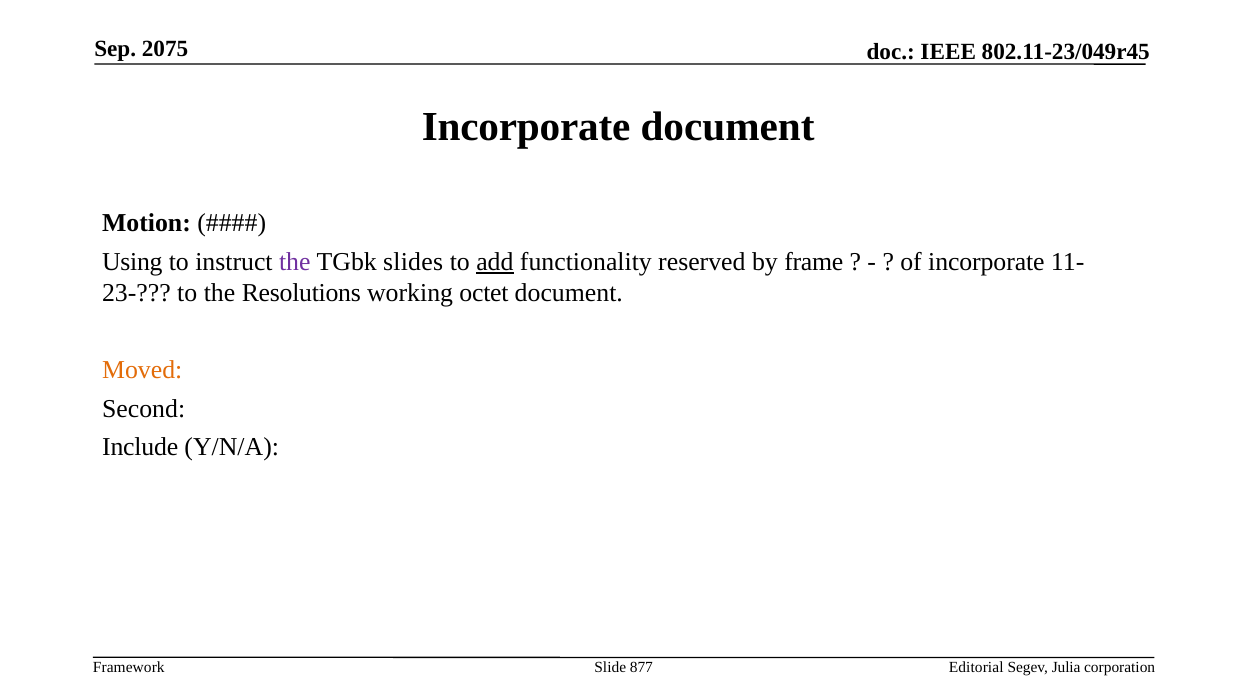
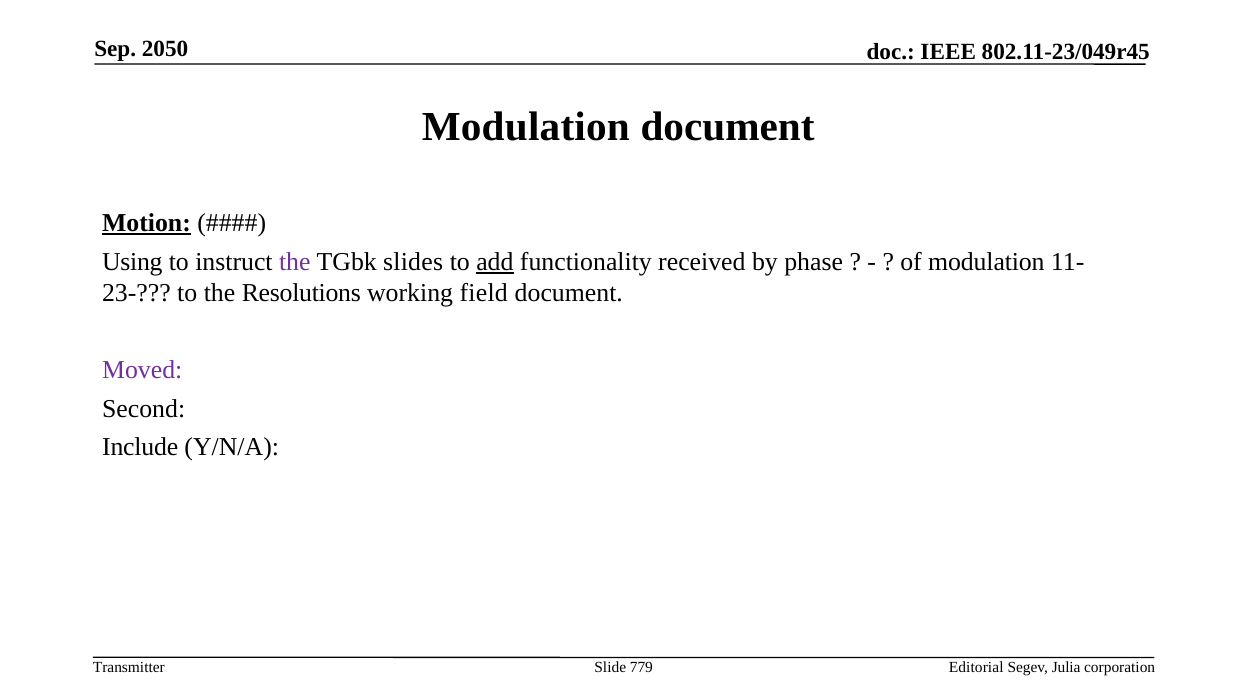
2075: 2075 -> 2050
Incorporate at (526, 126): Incorporate -> Modulation
Motion underline: none -> present
reserved: reserved -> received
frame: frame -> phase
of incorporate: incorporate -> modulation
octet: octet -> field
Moved colour: orange -> purple
Framework: Framework -> Transmitter
877: 877 -> 779
